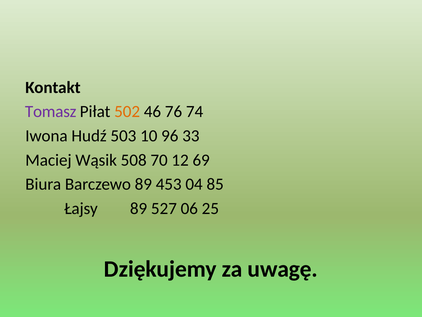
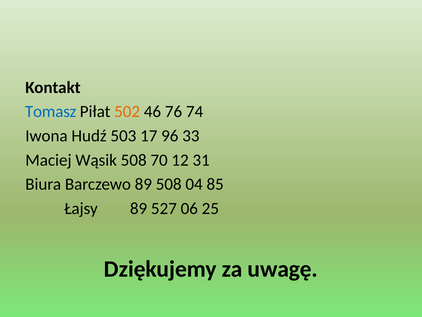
Tomasz colour: purple -> blue
10: 10 -> 17
69: 69 -> 31
89 453: 453 -> 508
